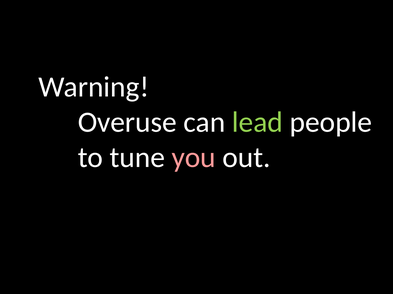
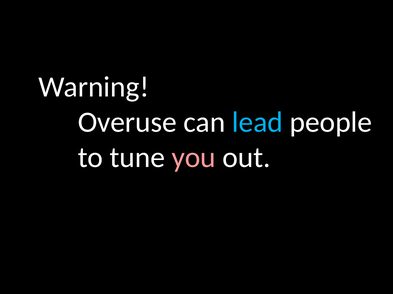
lead colour: light green -> light blue
